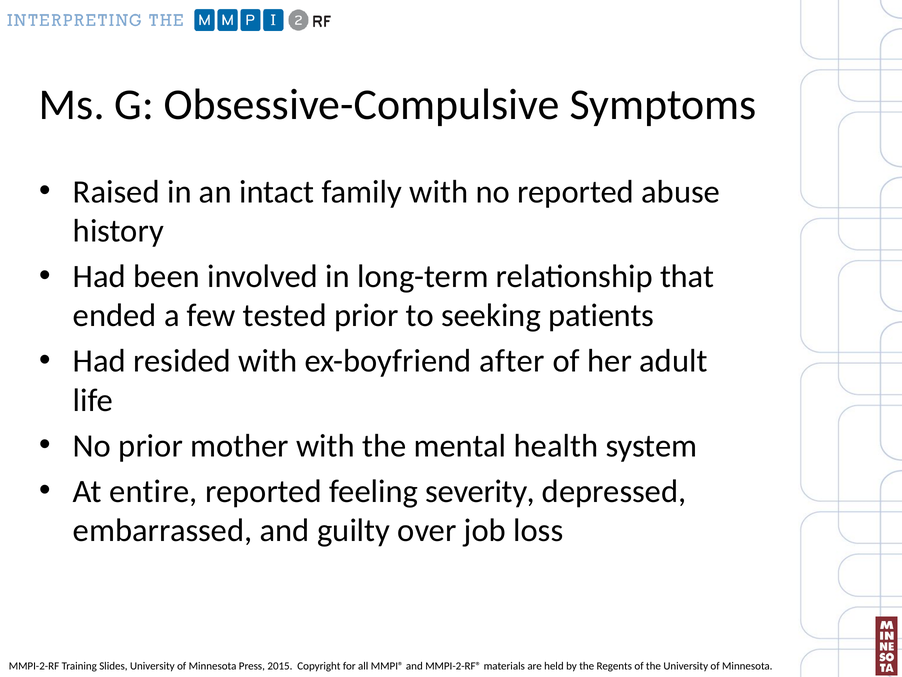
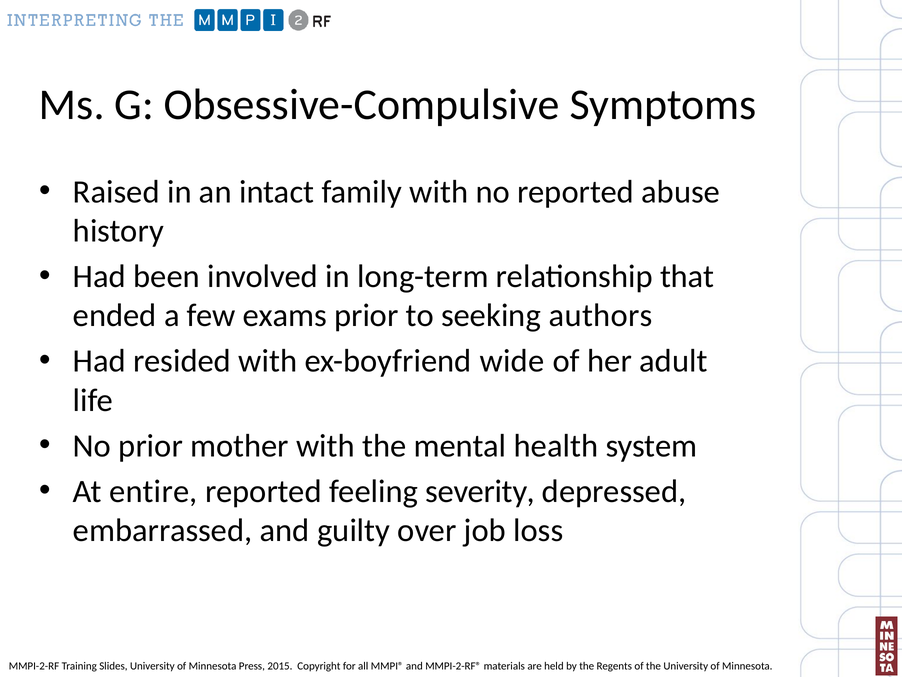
tested: tested -> exams
patients: patients -> authors
after: after -> wide
